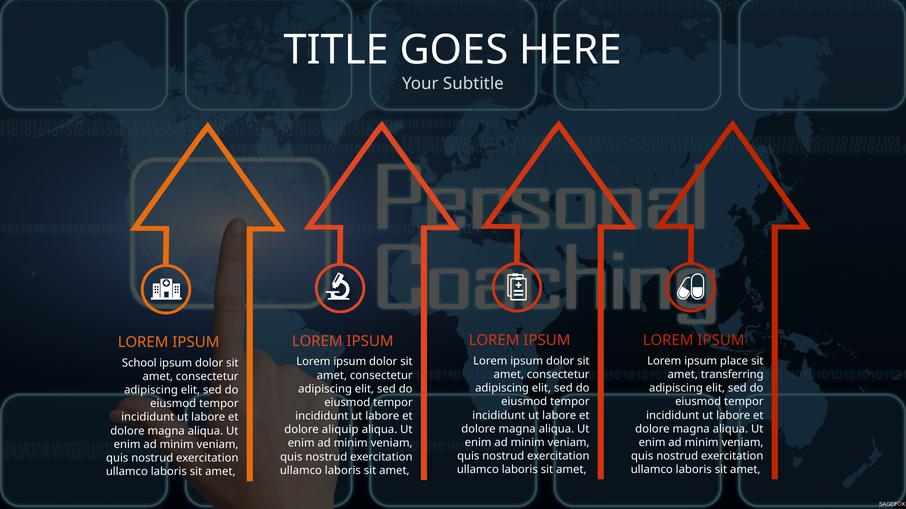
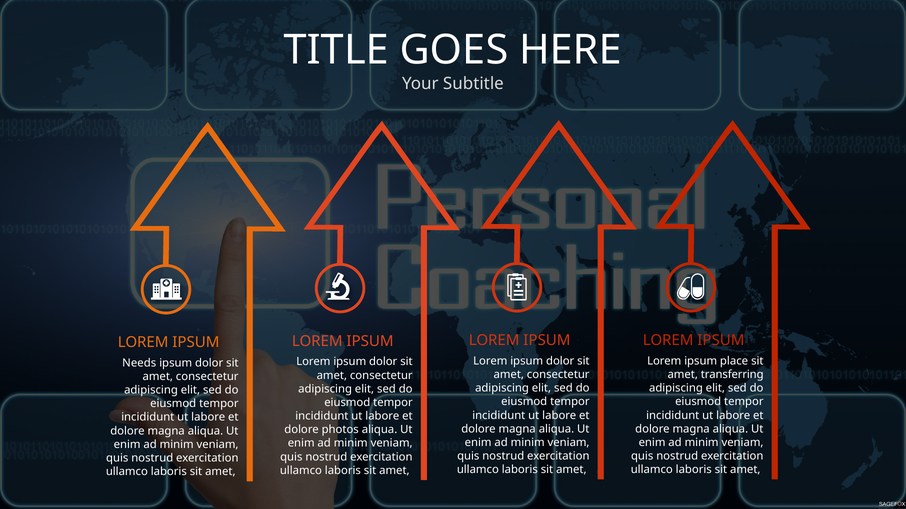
School: School -> Needs
aliquip: aliquip -> photos
